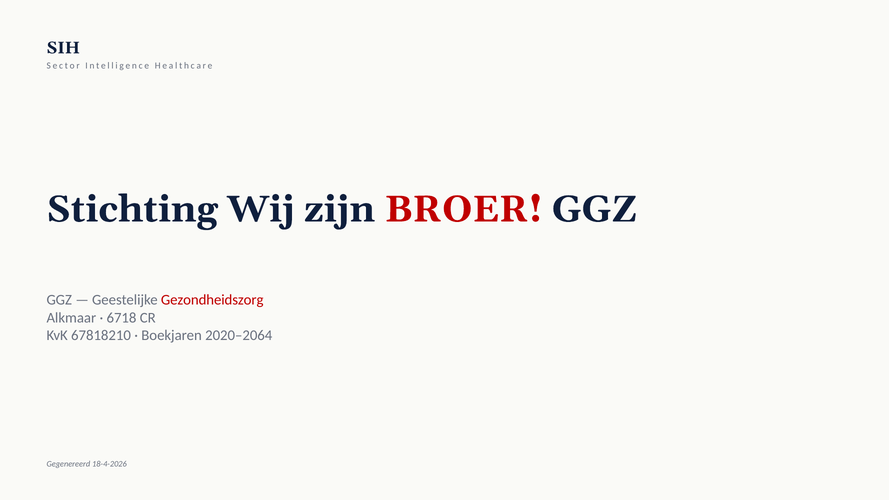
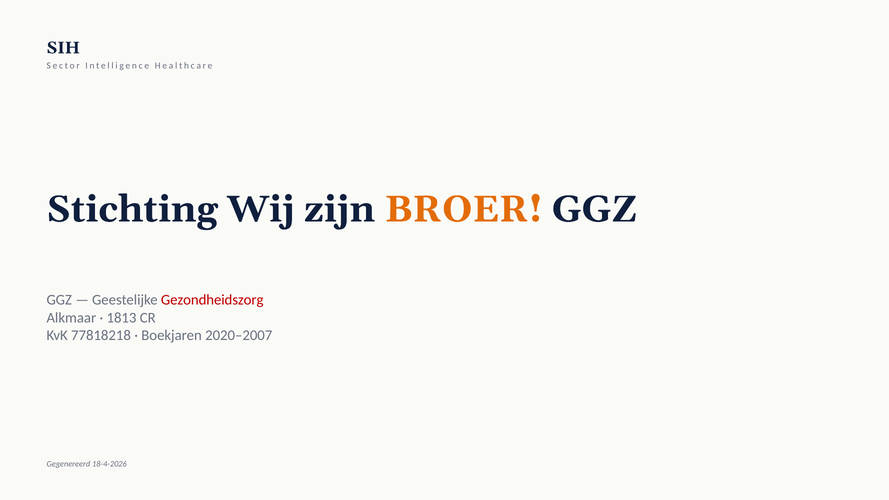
BROER colour: red -> orange
6718: 6718 -> 1813
67818210: 67818210 -> 77818218
2020–2064: 2020–2064 -> 2020–2007
